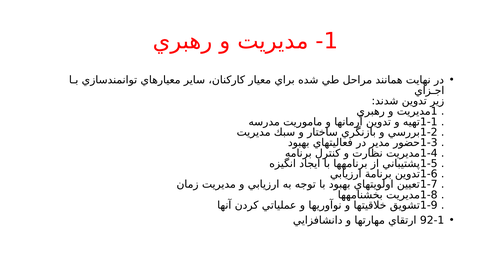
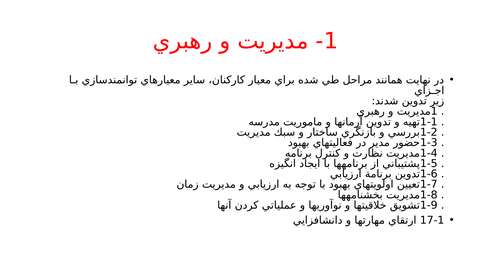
92-1: 92-1 -> 17-1
